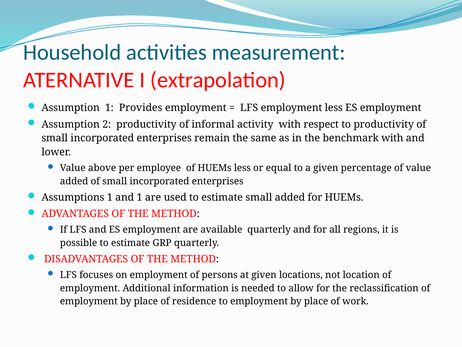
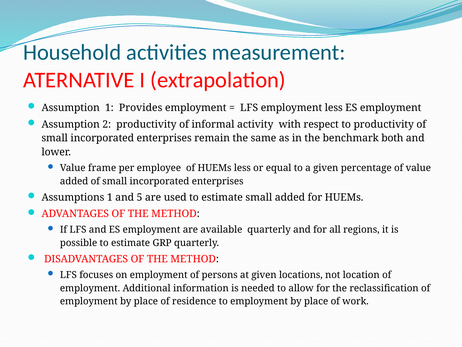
benchmark with: with -> both
above: above -> frame
and 1: 1 -> 5
